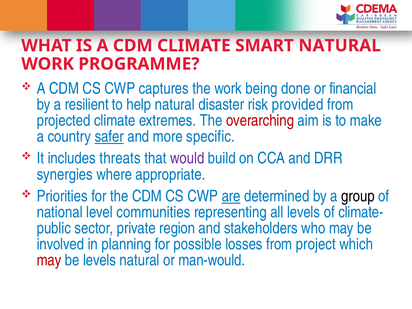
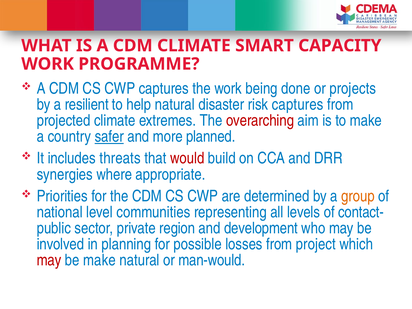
SMART NATURAL: NATURAL -> CAPACITY
financial: financial -> projects
risk provided: provided -> captures
specific: specific -> planned
would colour: purple -> red
are underline: present -> none
group colour: black -> orange
climate-: climate- -> contact-
stakeholders: stakeholders -> development
be levels: levels -> make
